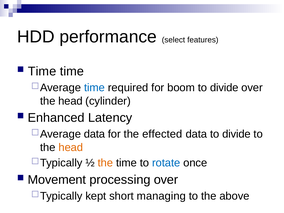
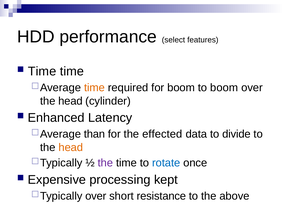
time at (94, 88) colour: blue -> orange
boom to divide: divide -> boom
data at (94, 134): data -> than
the at (105, 163) colour: orange -> purple
Movement: Movement -> Expensive
processing over: over -> kept
kept at (96, 196): kept -> over
managing: managing -> resistance
